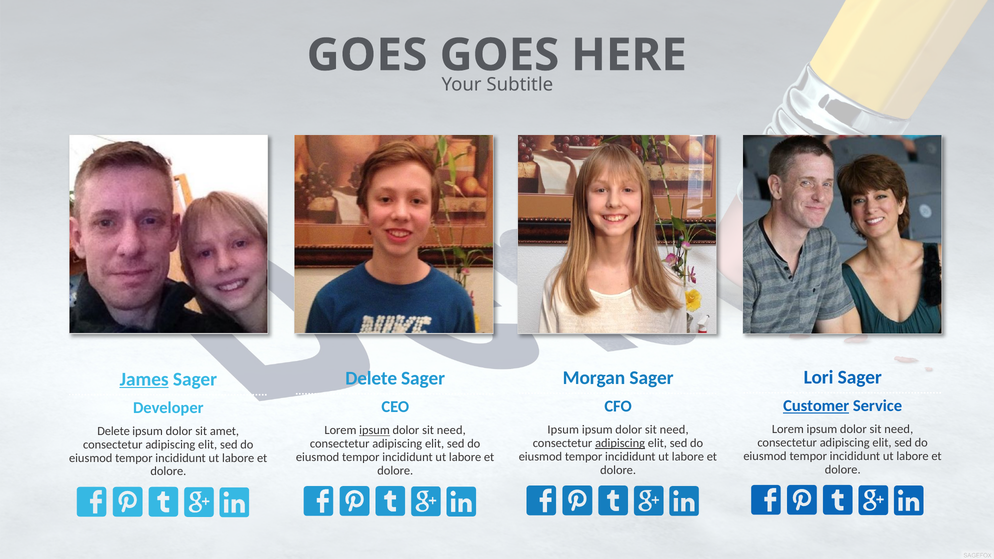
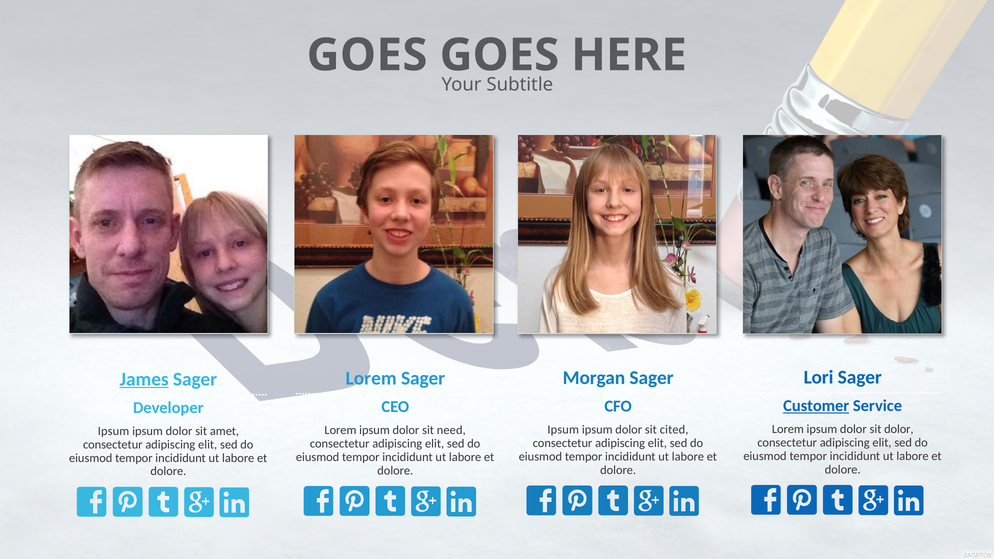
Delete at (371, 379): Delete -> Lorem
need at (899, 429): need -> dolor
need at (674, 430): need -> cited
ipsum at (374, 430) underline: present -> none
Delete at (114, 431): Delete -> Ipsum
adipiscing at (620, 443) underline: present -> none
